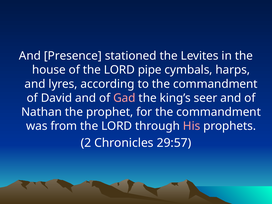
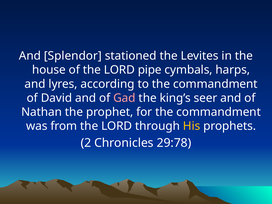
Presence: Presence -> Splendor
His colour: pink -> yellow
29:57: 29:57 -> 29:78
